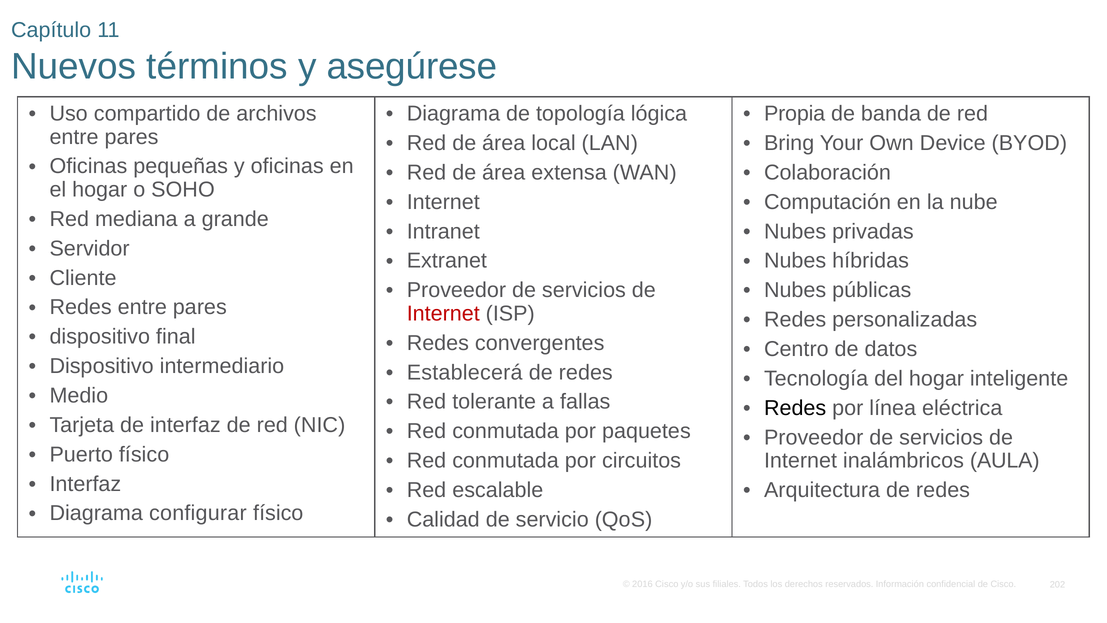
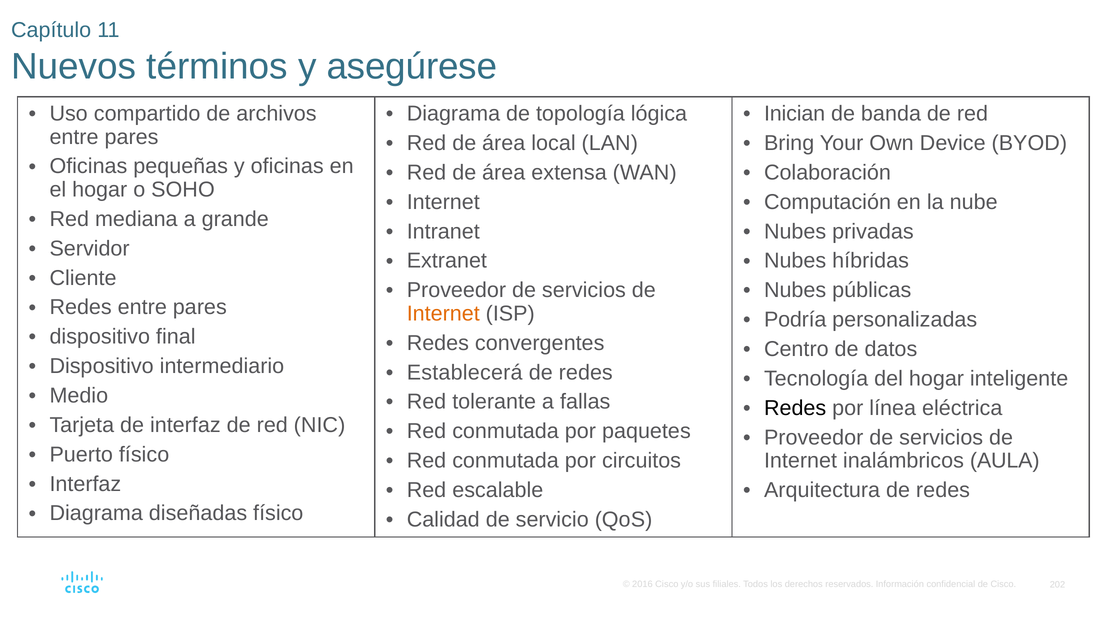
Propia: Propia -> Inician
Internet at (443, 313) colour: red -> orange
Redes at (795, 320): Redes -> Podría
configurar: configurar -> diseñadas
